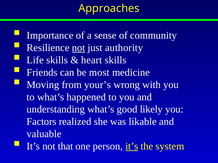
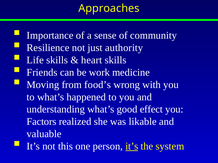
not at (79, 48) underline: present -> none
most: most -> work
your’s: your’s -> food’s
likely: likely -> effect
that: that -> this
